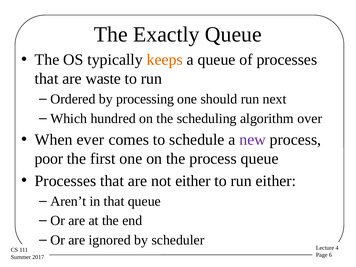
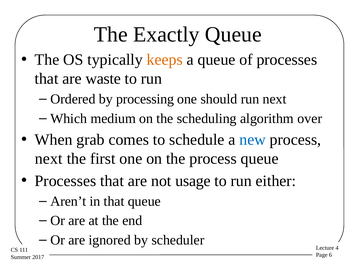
hundred: hundred -> medium
ever: ever -> grab
new colour: purple -> blue
poor at (49, 159): poor -> next
not either: either -> usage
